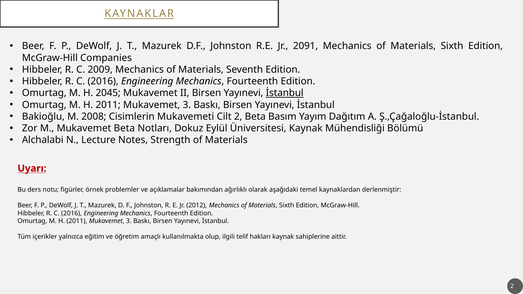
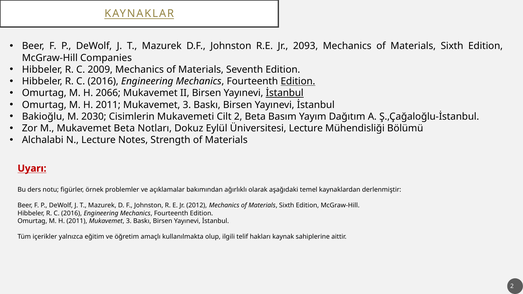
2091: 2091 -> 2093
Edition at (298, 81) underline: none -> present
2045: 2045 -> 2066
2008: 2008 -> 2030
Üniversitesi Kaynak: Kaynak -> Lecture
